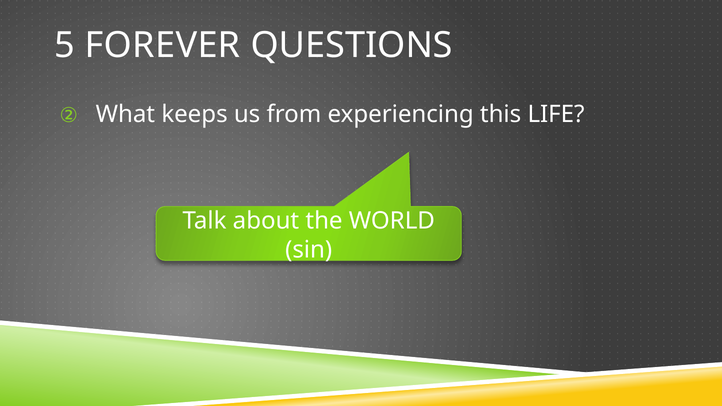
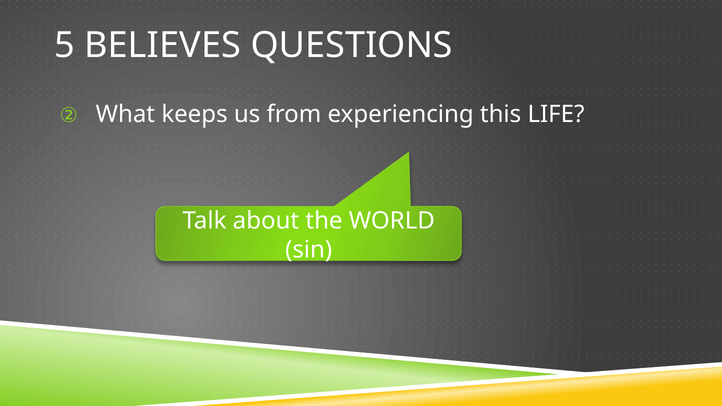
FOREVER: FOREVER -> BELIEVES
